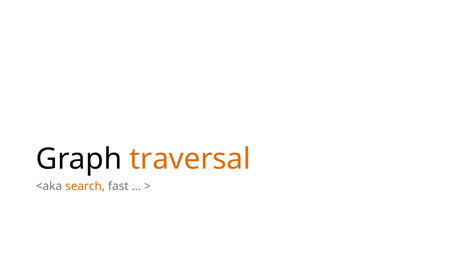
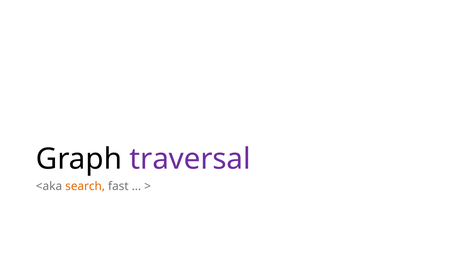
traversal colour: orange -> purple
